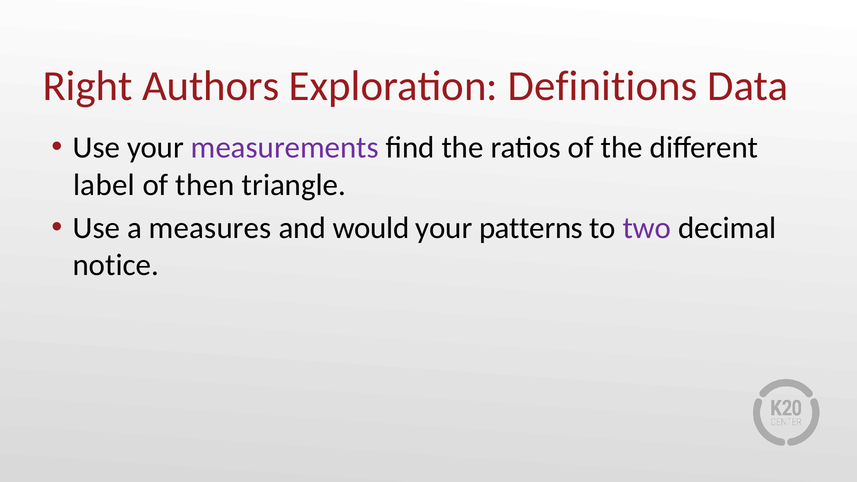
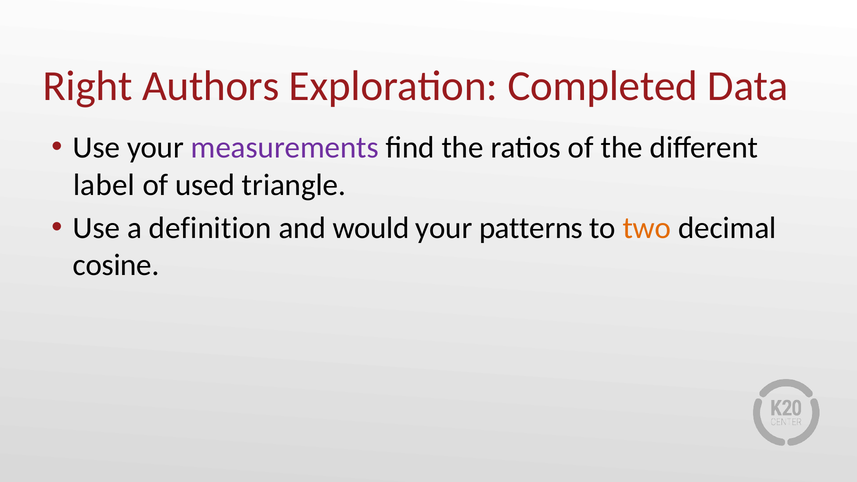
Definitions: Definitions -> Completed
then: then -> used
measures: measures -> definition
two colour: purple -> orange
notice: notice -> cosine
